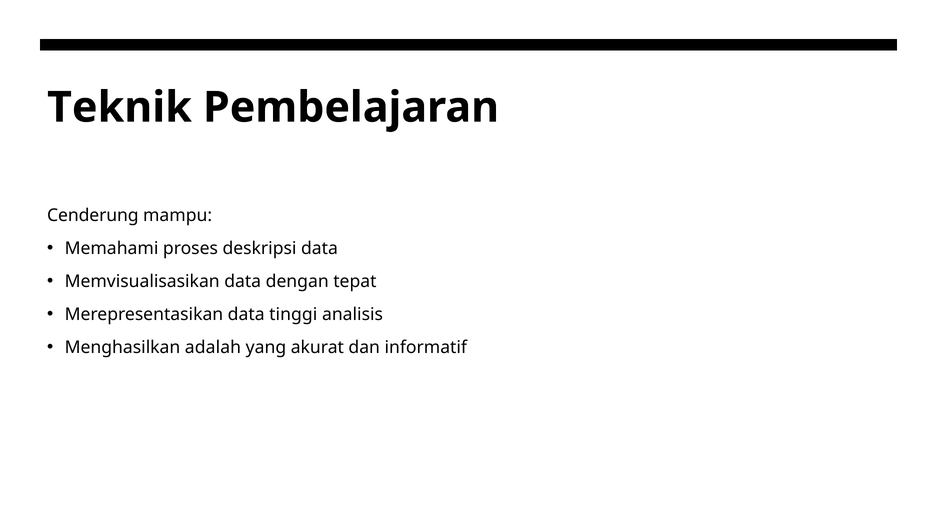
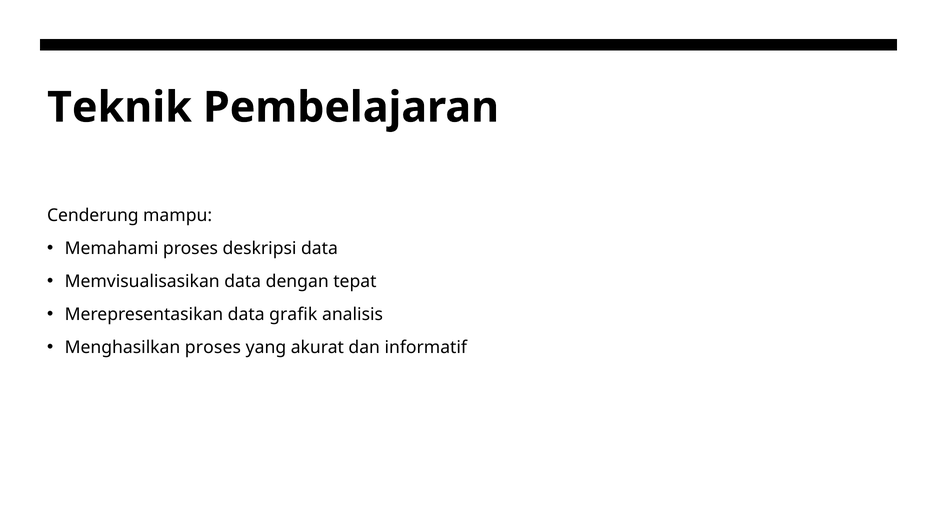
tinggi: tinggi -> grafik
Menghasilkan adalah: adalah -> proses
